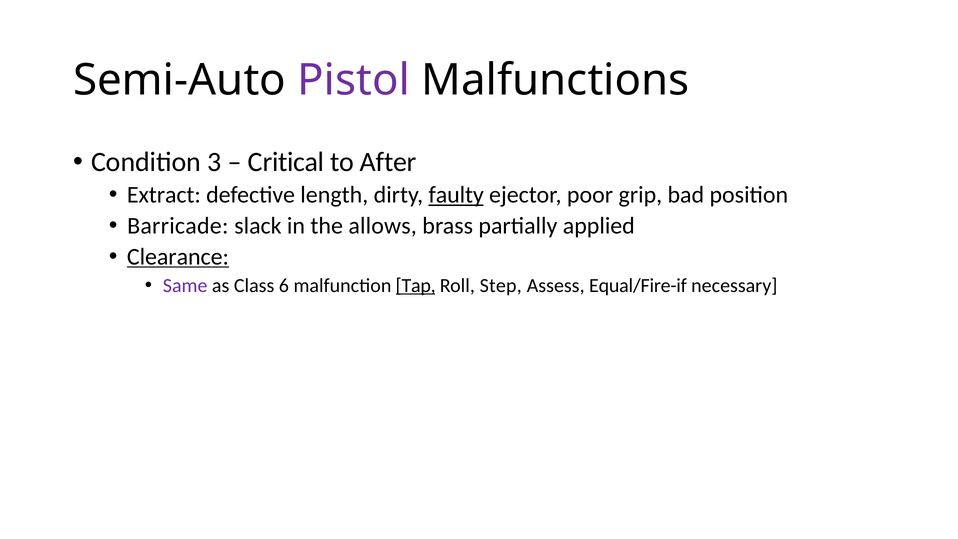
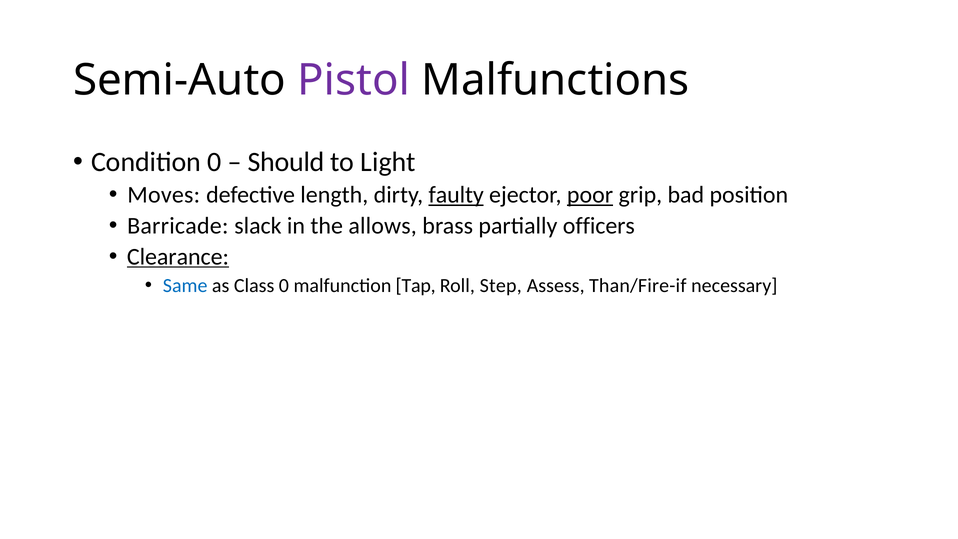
Condition 3: 3 -> 0
Critical: Critical -> Should
After: After -> Light
Extract: Extract -> Moves
poor underline: none -> present
applied: applied -> officers
Same colour: purple -> blue
Class 6: 6 -> 0
Tap underline: present -> none
Equal/Fire-if: Equal/Fire-if -> Than/Fire-if
